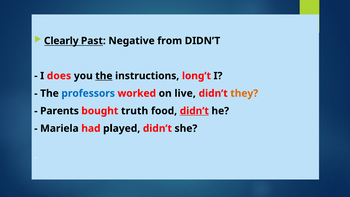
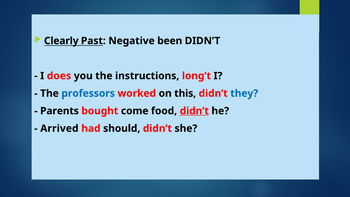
from: from -> been
the at (104, 76) underline: present -> none
live: live -> this
they colour: orange -> blue
truth: truth -> come
Mariela: Mariela -> Arrived
played: played -> should
